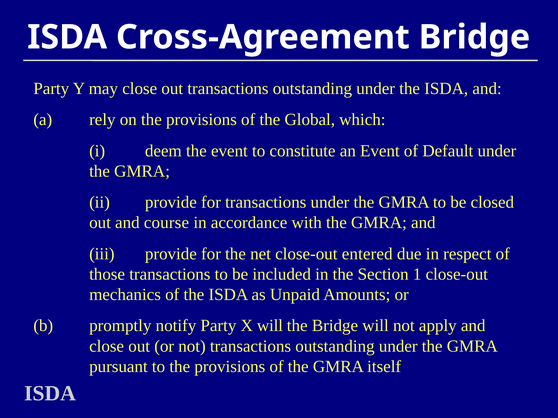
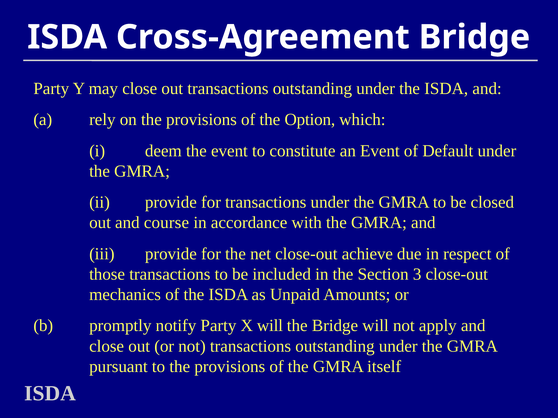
Global: Global -> Option
entered: entered -> achieve
1: 1 -> 3
